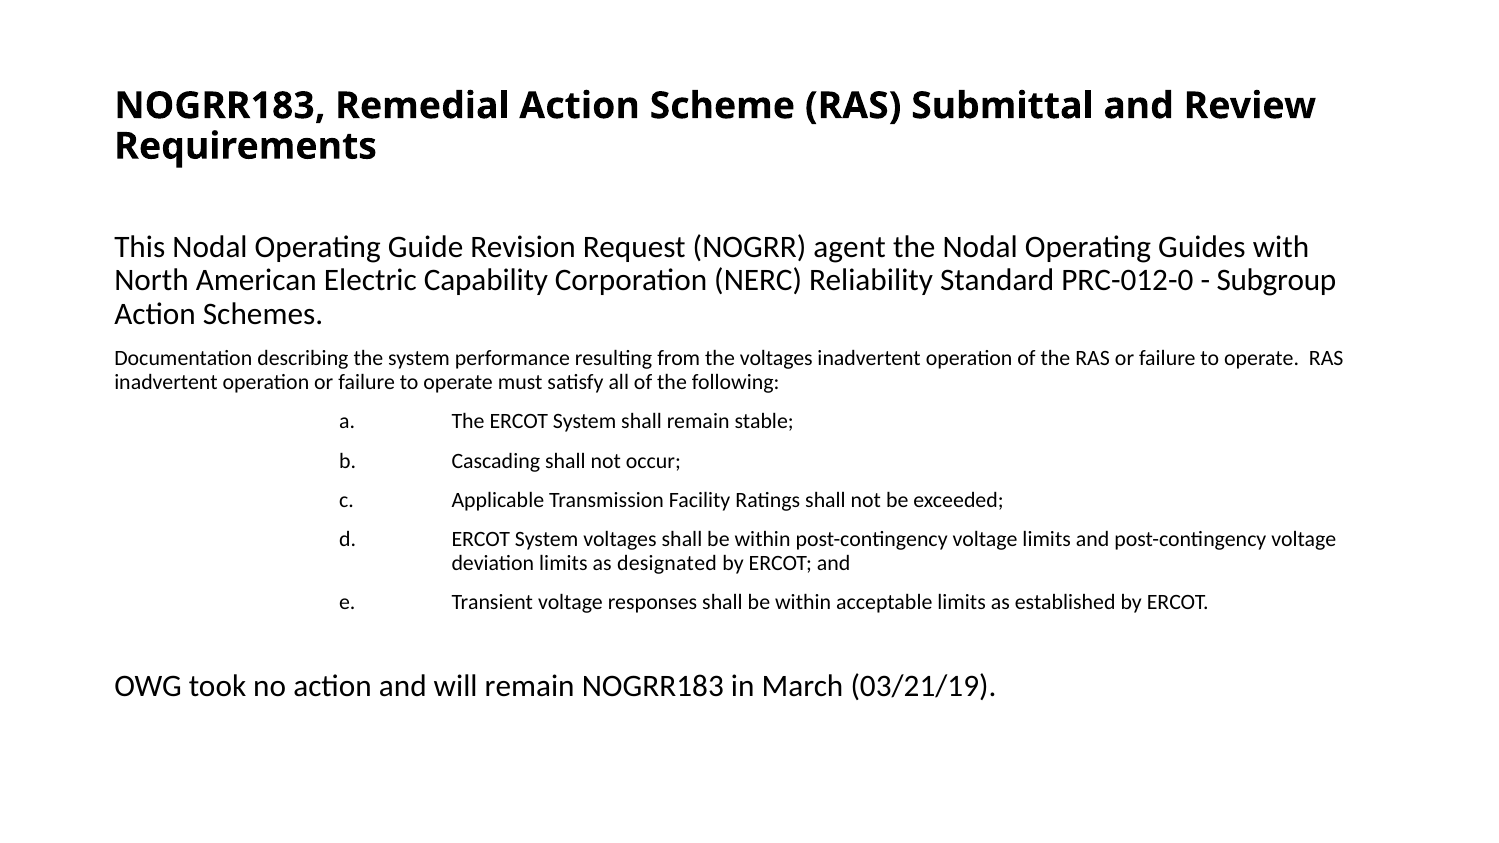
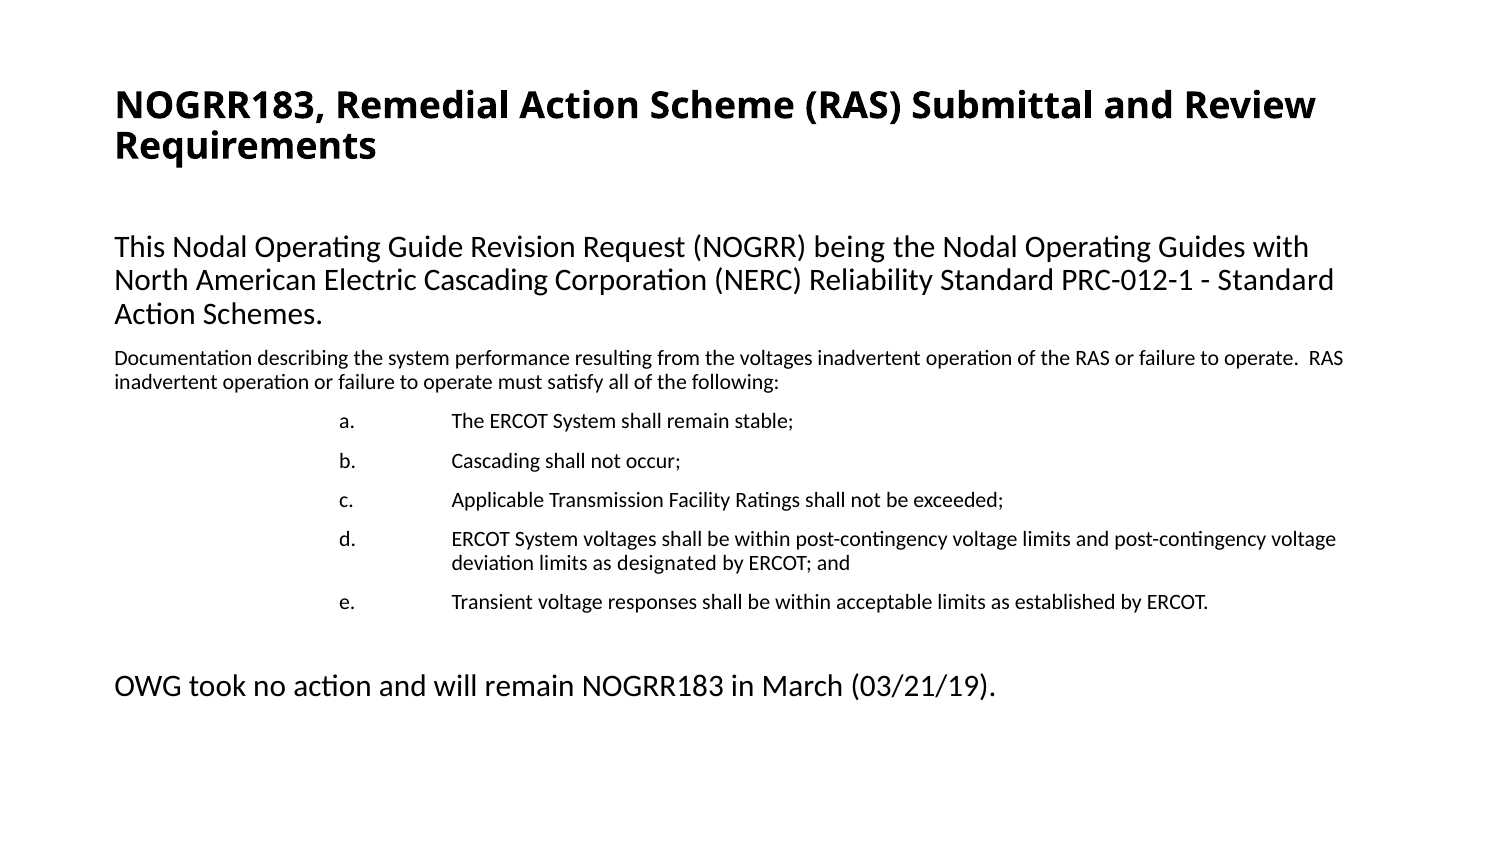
agent: agent -> being
Electric Capability: Capability -> Cascading
PRC-012-0: PRC-012-0 -> PRC-012-1
Subgroup at (1276, 281): Subgroup -> Standard
